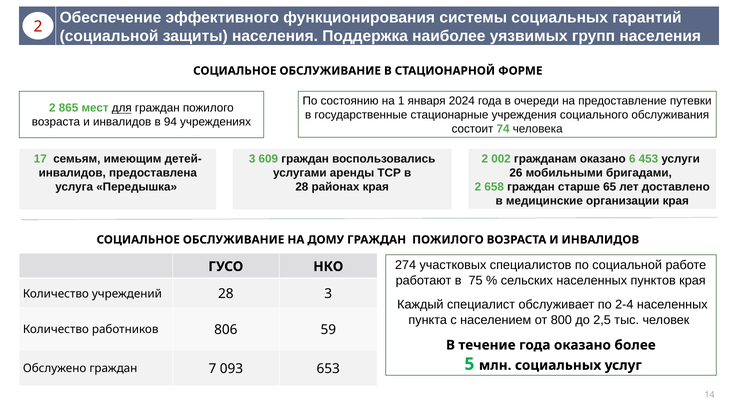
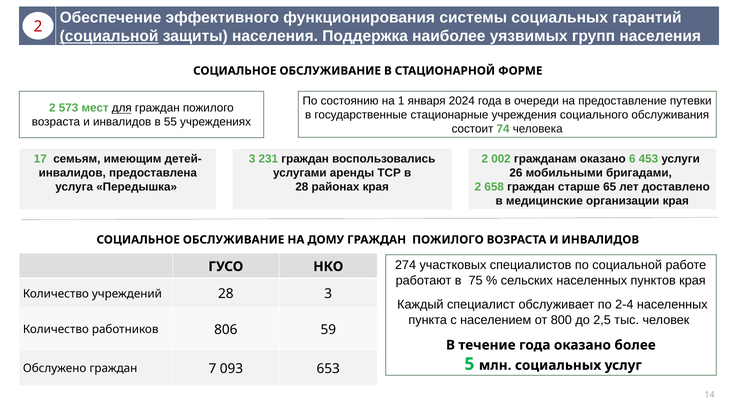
социальной at (109, 36) underline: none -> present
865: 865 -> 573
94: 94 -> 55
609: 609 -> 231
